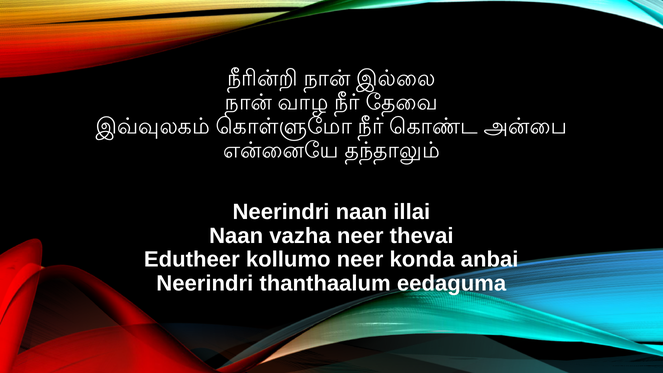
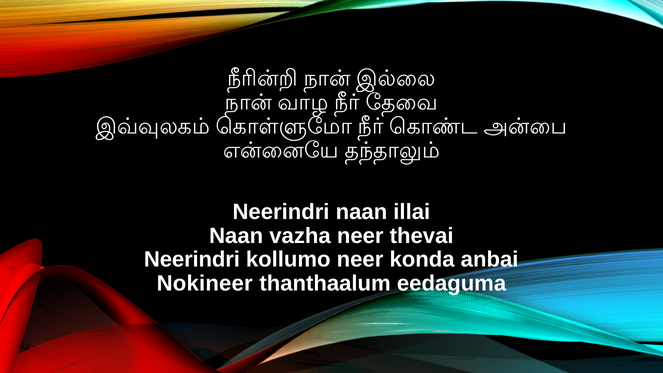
Edutheer at (192, 260): Edutheer -> Neerindri
Neerindri at (205, 283): Neerindri -> Nokineer
